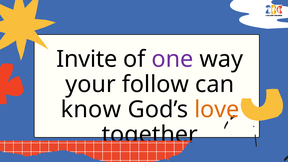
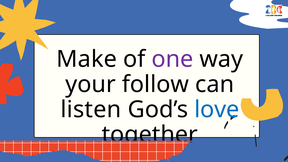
Invite: Invite -> Make
know: know -> listen
love colour: orange -> blue
